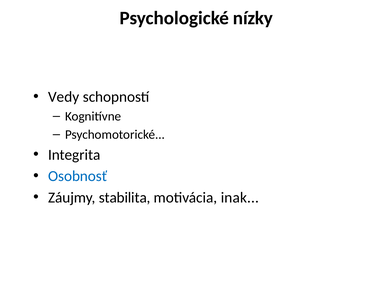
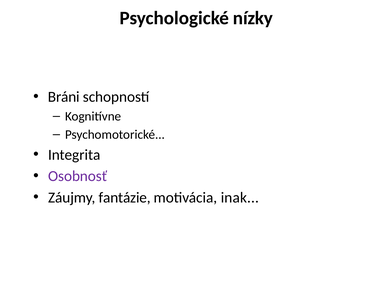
Vedy: Vedy -> Bráni
Osobnosť colour: blue -> purple
stabilita: stabilita -> fantázie
